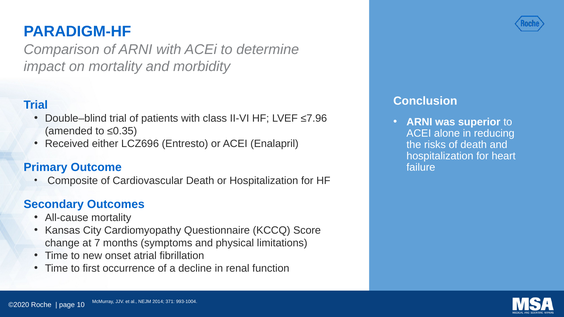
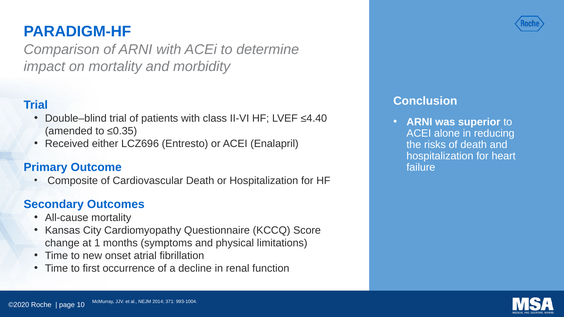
≤7.96: ≤7.96 -> ≤4.40
7: 7 -> 1
